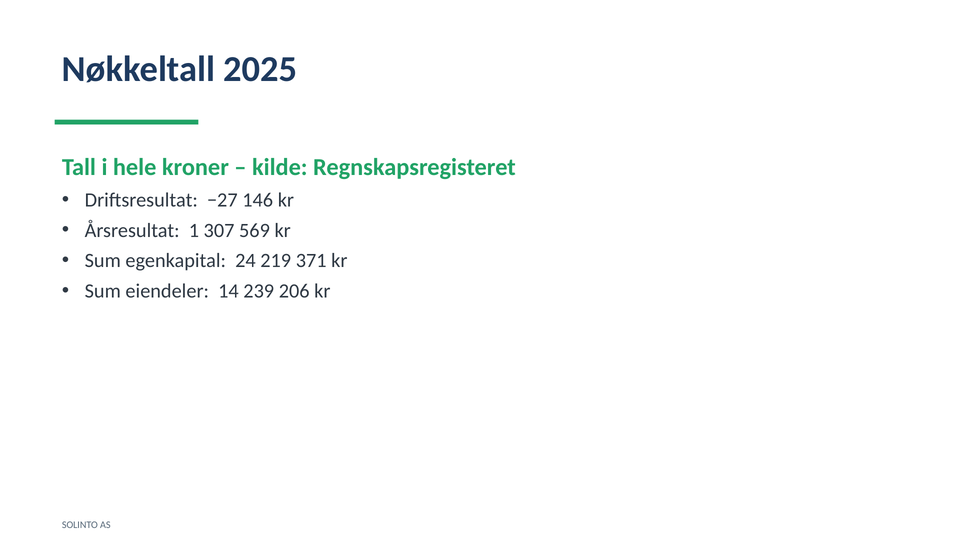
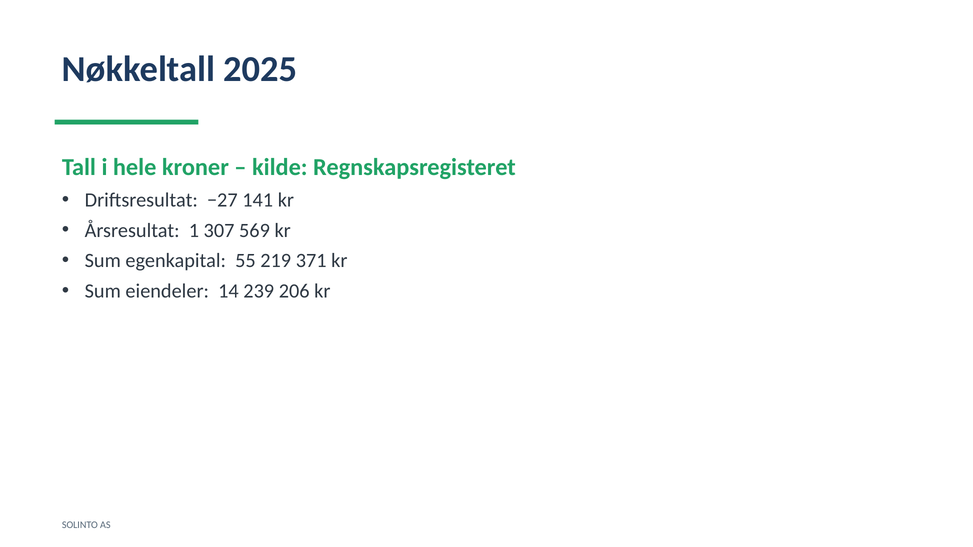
146: 146 -> 141
24: 24 -> 55
